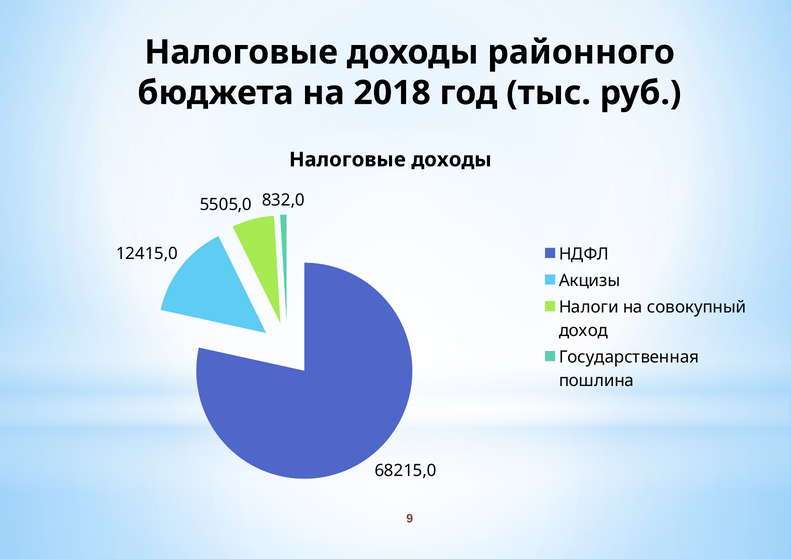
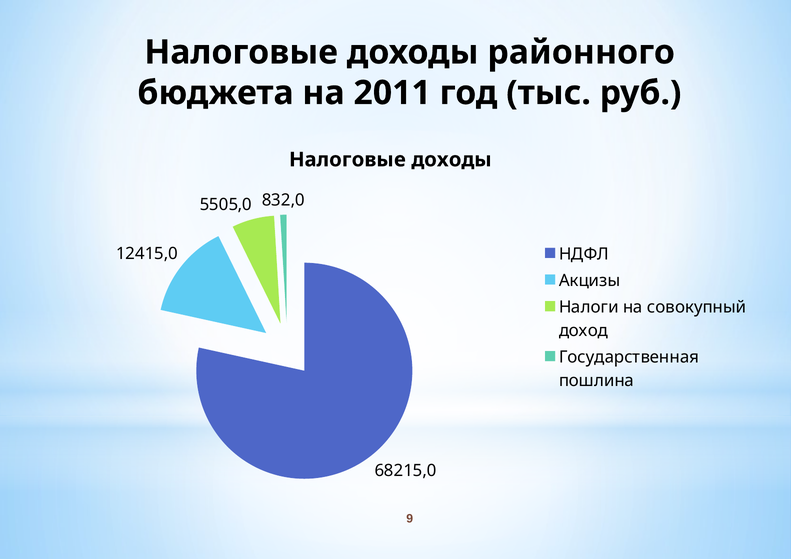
2018: 2018 -> 2011
